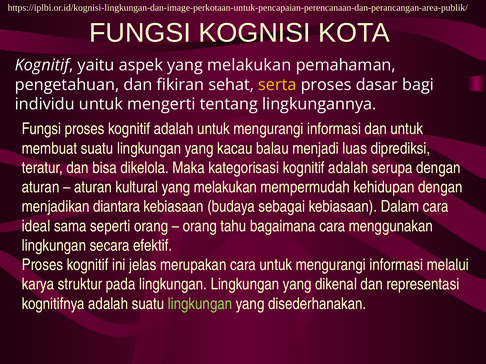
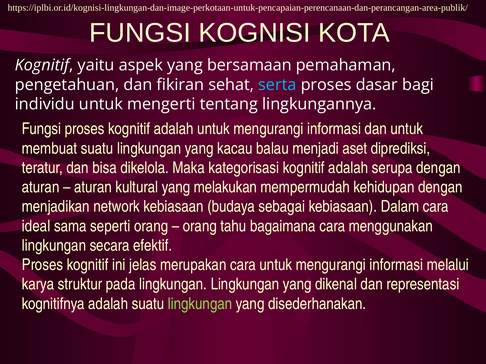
aspek yang melakukan: melakukan -> bersamaan
serta colour: yellow -> light blue
luas: luas -> aset
diantara: diantara -> network
